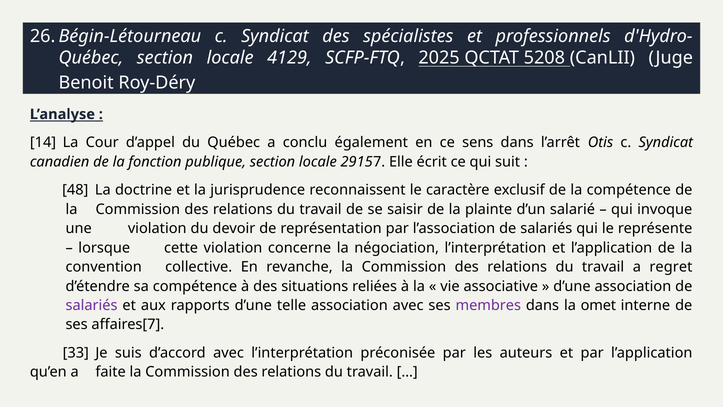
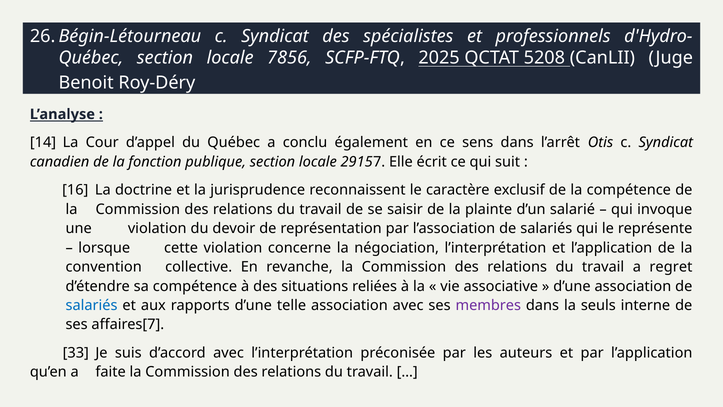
4129: 4129 -> 7856
48: 48 -> 16
salariés at (92, 305) colour: purple -> blue
omet: omet -> seuls
